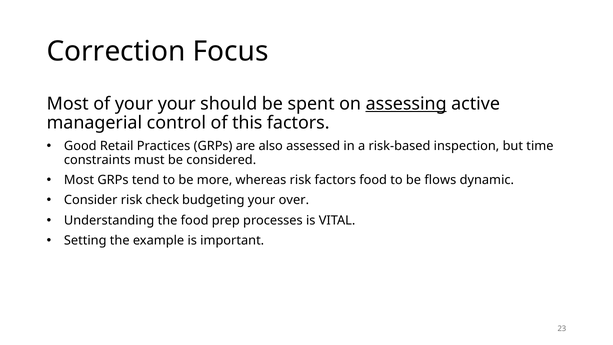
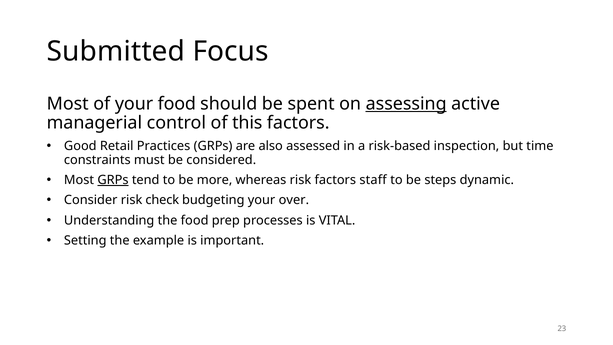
Correction: Correction -> Submitted
your your: your -> food
GRPs at (113, 180) underline: none -> present
factors food: food -> staff
flows: flows -> steps
